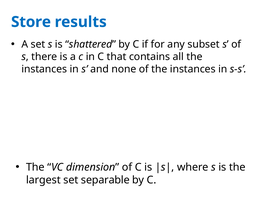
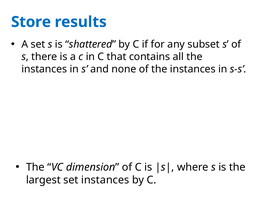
set separable: separable -> instances
